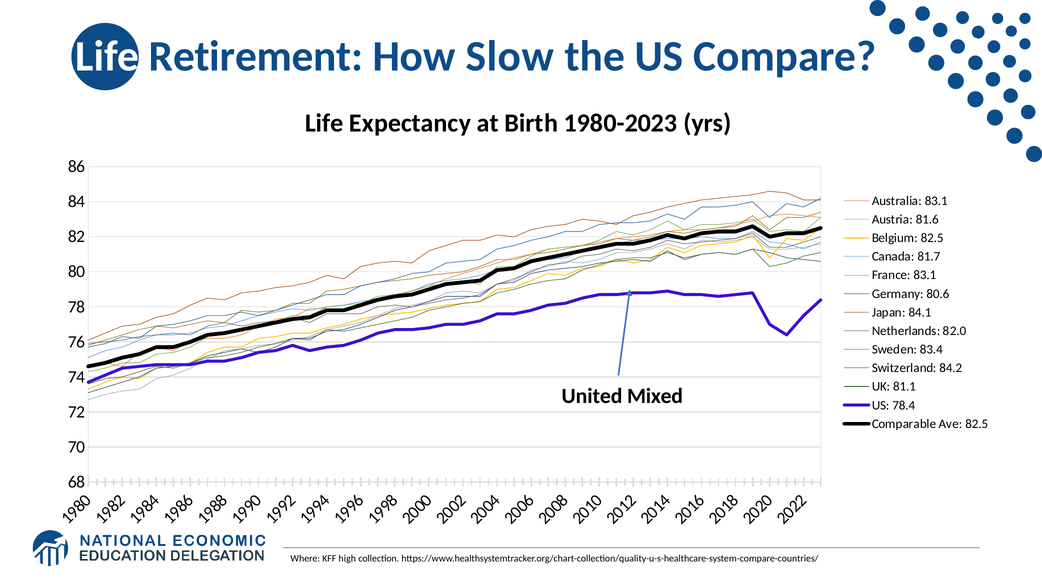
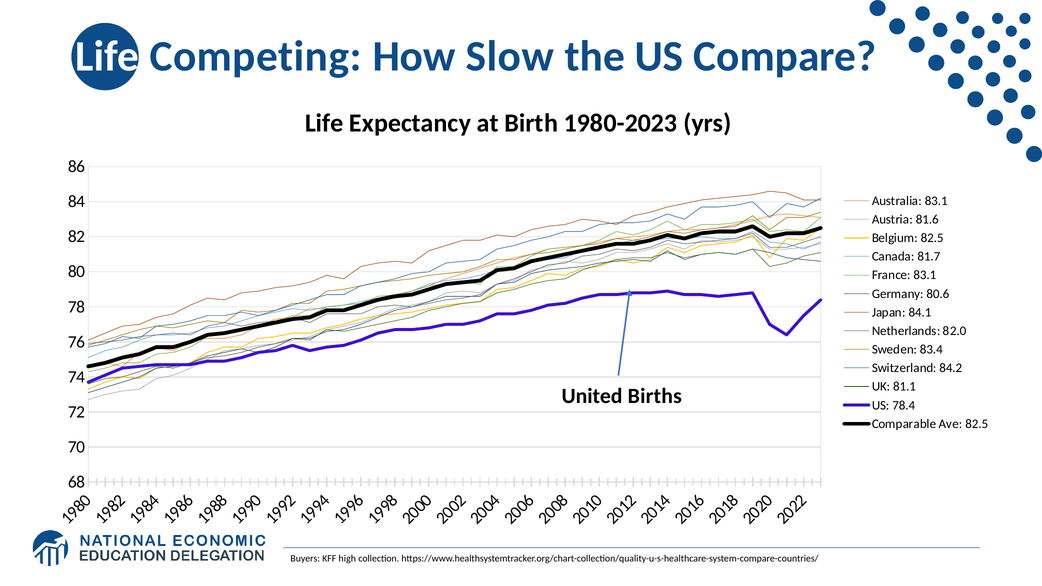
Retirement: Retirement -> Competing
Mixed: Mixed -> Births
Where: Where -> Buyers
